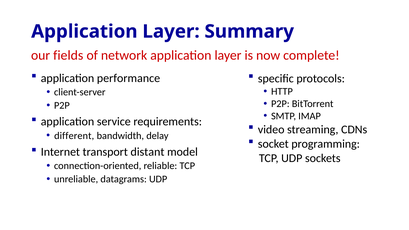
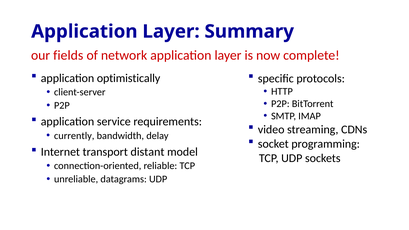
performance: performance -> optimistically
different: different -> currently
